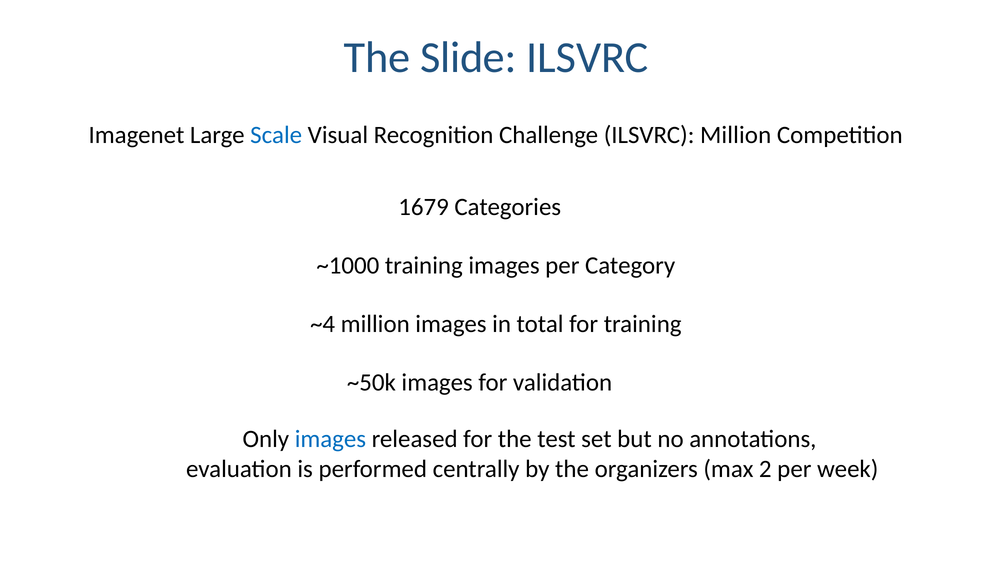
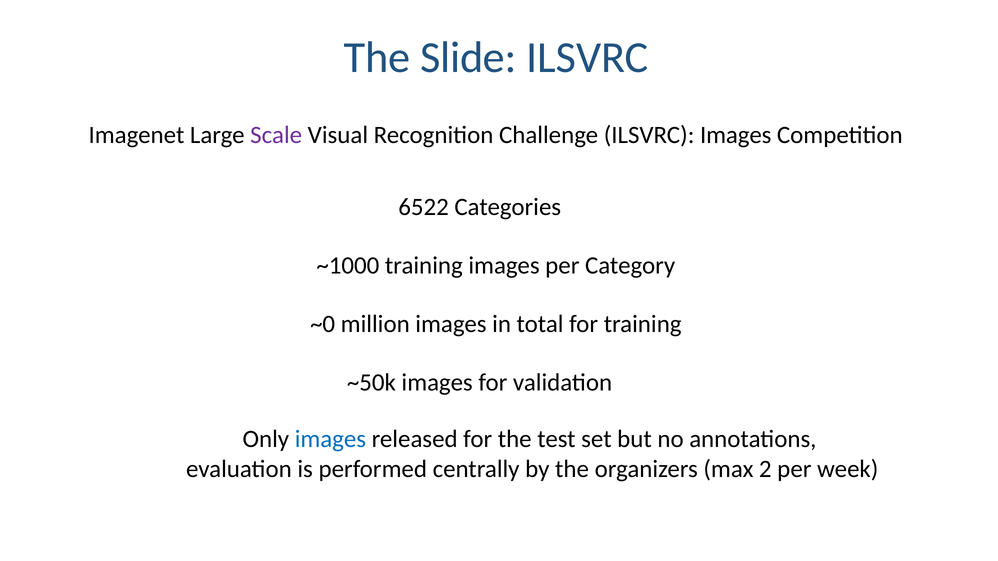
Scale colour: blue -> purple
ILSVRC Million: Million -> Images
1679: 1679 -> 6522
~4: ~4 -> ~0
